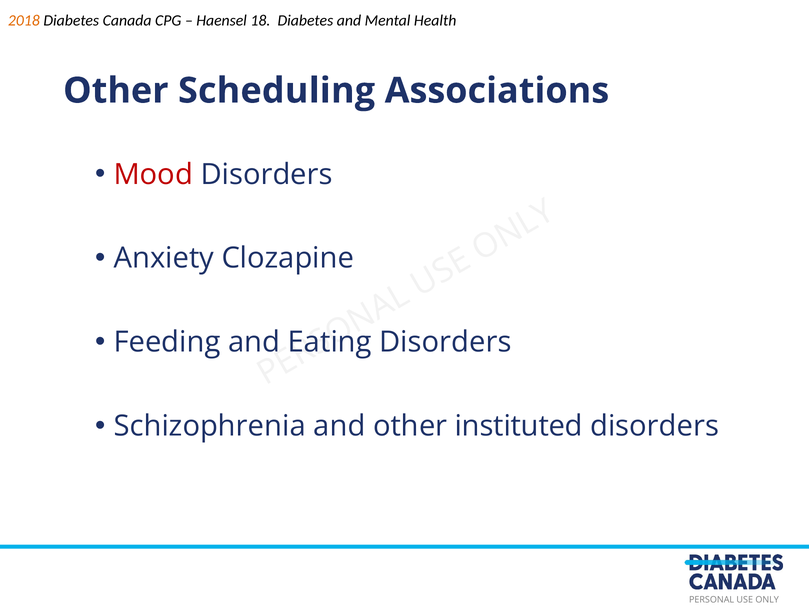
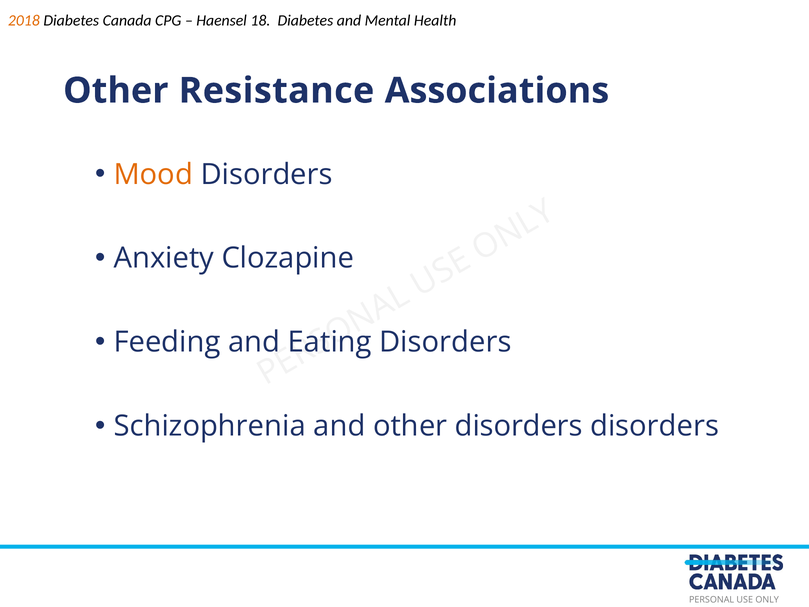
Scheduling: Scheduling -> Resistance
Mood colour: red -> orange
other instituted: instituted -> disorders
